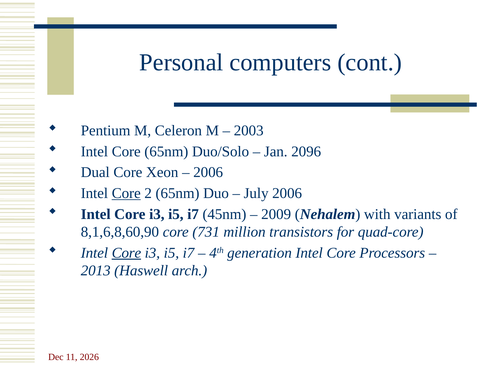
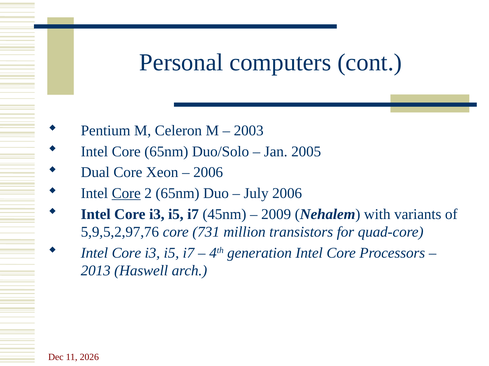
2096: 2096 -> 2005
8,1,6,8,60,90: 8,1,6,8,60,90 -> 5,9,5,2,97,76
Core at (126, 253) underline: present -> none
